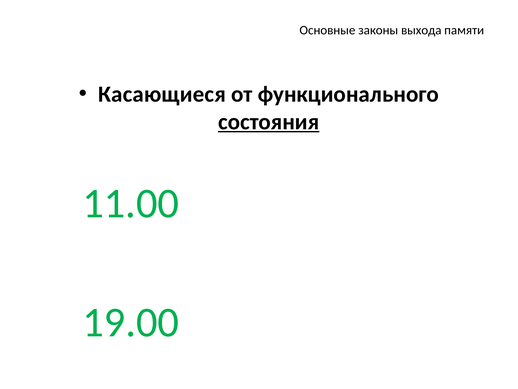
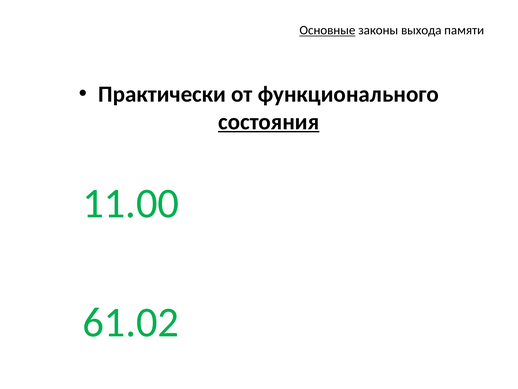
Основные underline: none -> present
Касающиеся: Касающиеся -> Практически
19.00: 19.00 -> 61.02
